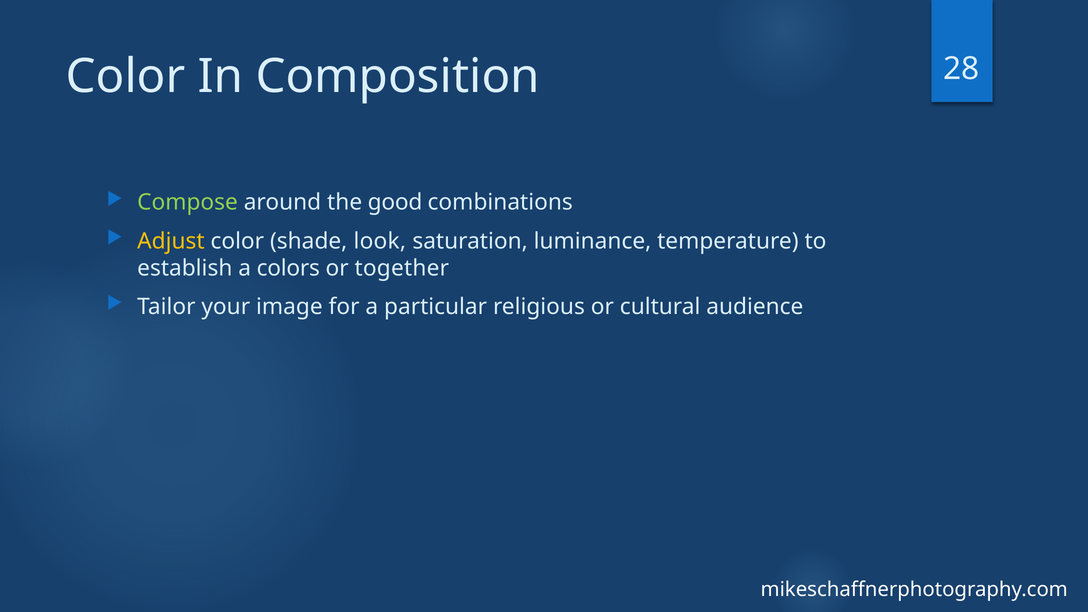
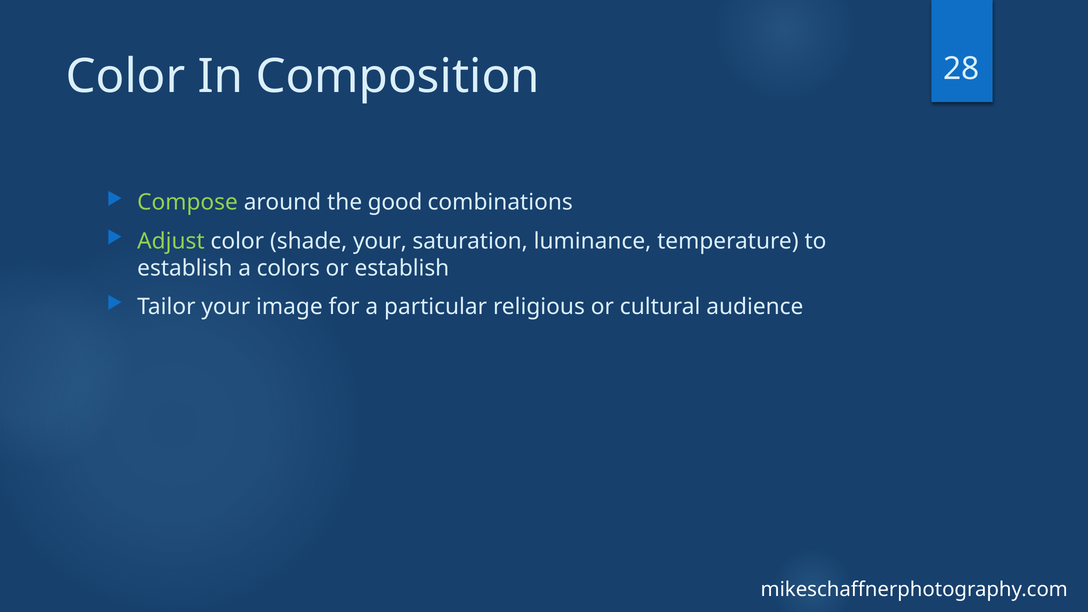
Adjust colour: yellow -> light green
shade look: look -> your
or together: together -> establish
